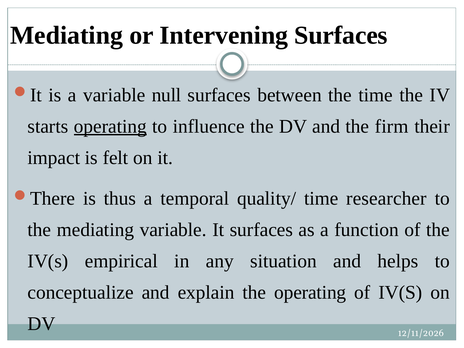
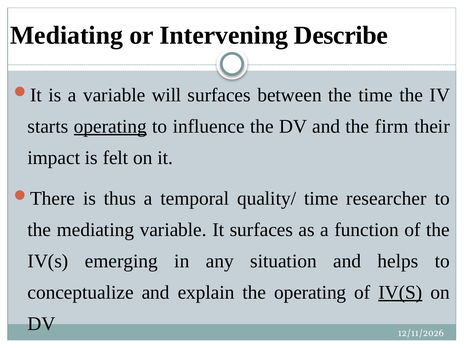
Intervening Surfaces: Surfaces -> Describe
null: null -> will
empirical: empirical -> emerging
IV(S at (400, 292) underline: none -> present
